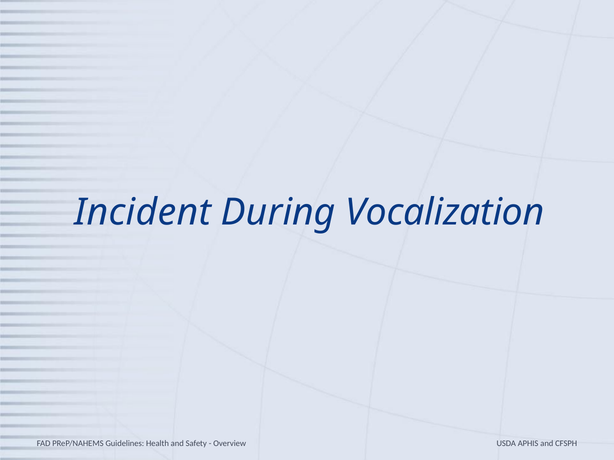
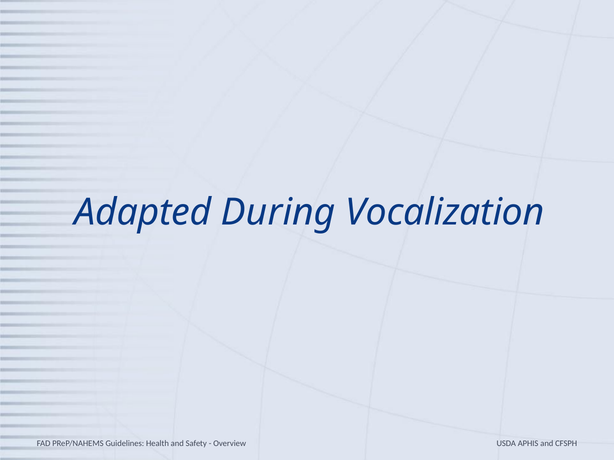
Incident: Incident -> Adapted
